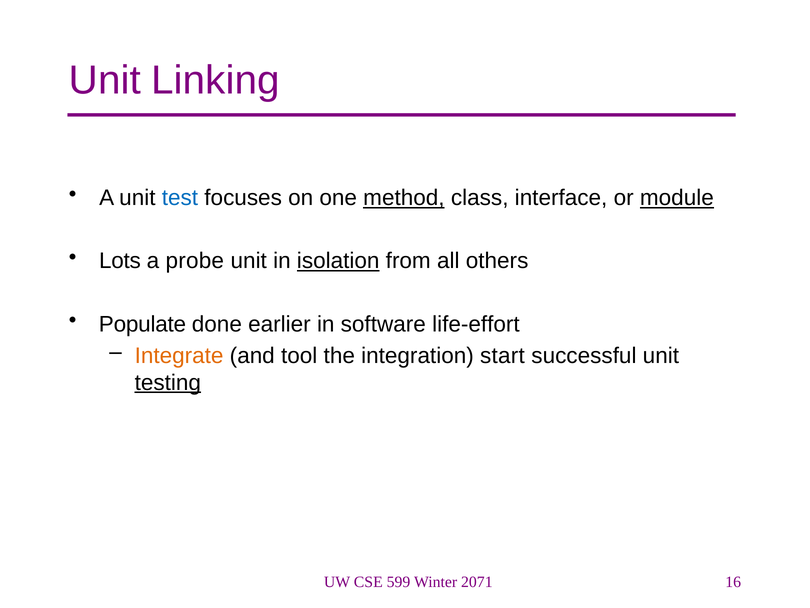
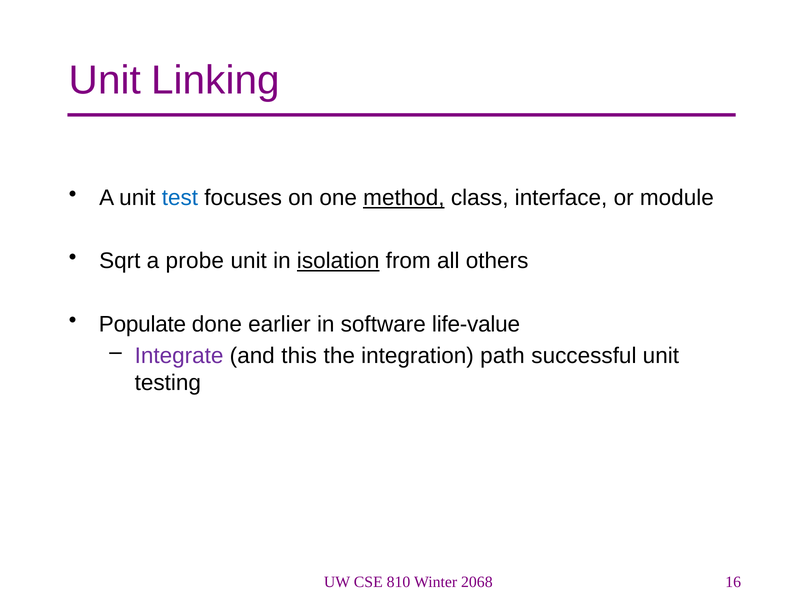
module underline: present -> none
Lots: Lots -> Sqrt
life-effort: life-effort -> life-value
Integrate colour: orange -> purple
tool: tool -> this
start: start -> path
testing underline: present -> none
599: 599 -> 810
2071: 2071 -> 2068
